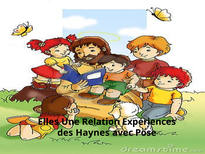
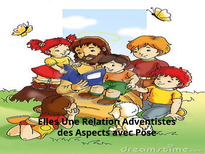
Expériences: Expériences -> Adventistes
Haynes: Haynes -> Aspects
